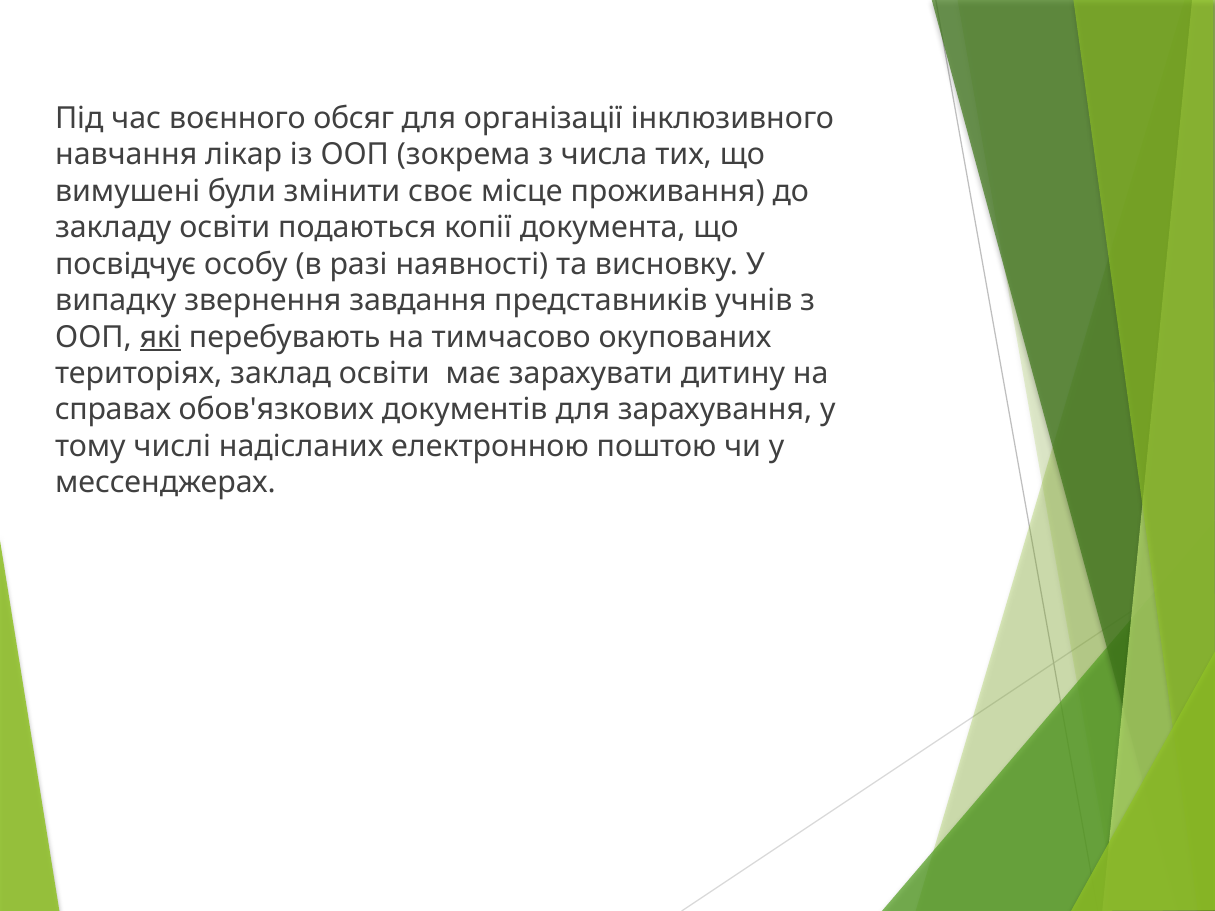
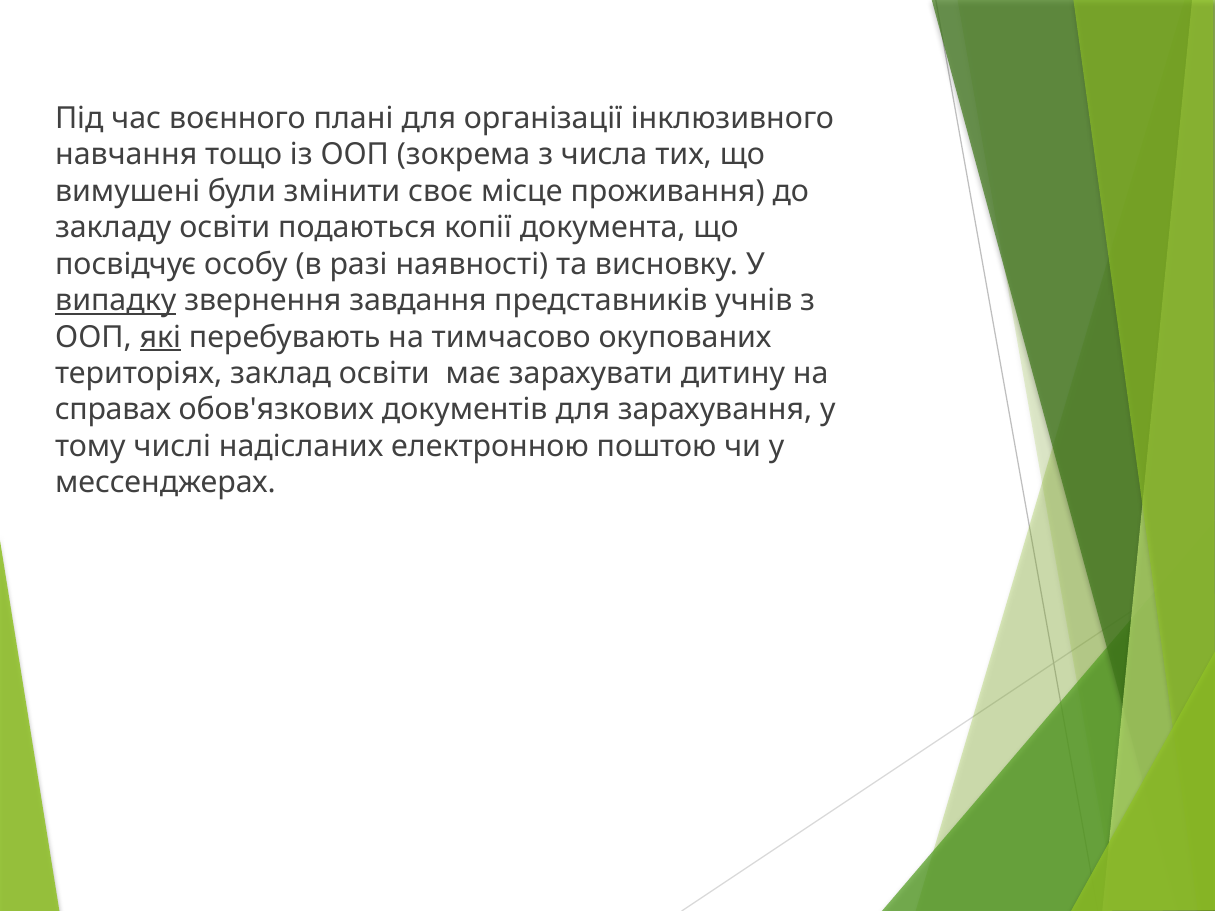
обсяг: обсяг -> плані
лікар: лікар -> тощо
випадку underline: none -> present
